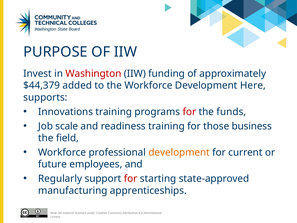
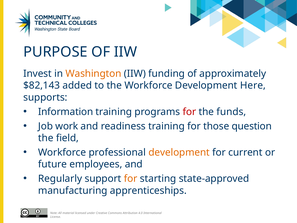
Washington colour: red -> orange
$44,379: $44,379 -> $82,143
Innovations: Innovations -> Information
scale: scale -> work
business: business -> question
for at (131, 178) colour: red -> orange
